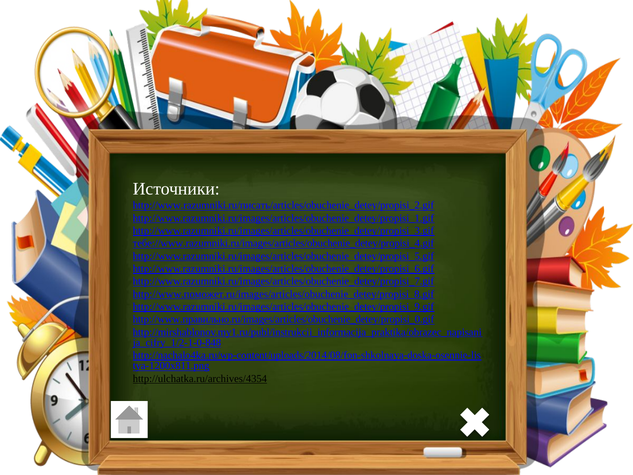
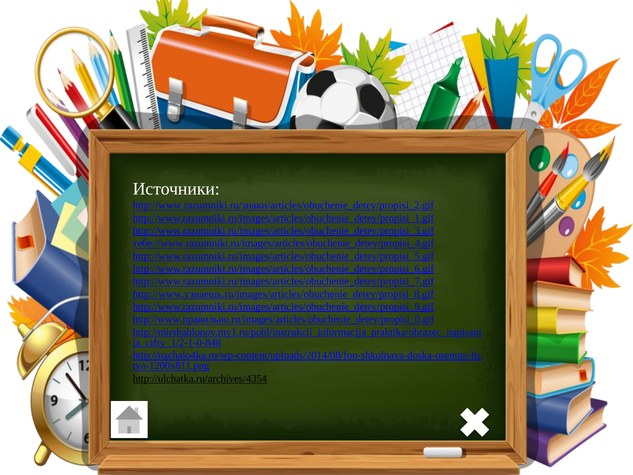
http://www.razumniki.ru/писать/articles/obuchenie_detey/propisi_2.gif: http://www.razumniki.ru/писать/articles/obuchenie_detey/propisi_2.gif -> http://www.razumniki.ru/знаки/articles/obuchenie_detey/propisi_2.gif
http://www.поможет.ru/images/articles/obuchenie_detey/propisi_8.gif: http://www.поможет.ru/images/articles/obuchenie_detey/propisi_8.gif -> http://www.узнаешь.ru/images/articles/obuchenie_detey/propisi_8.gif
